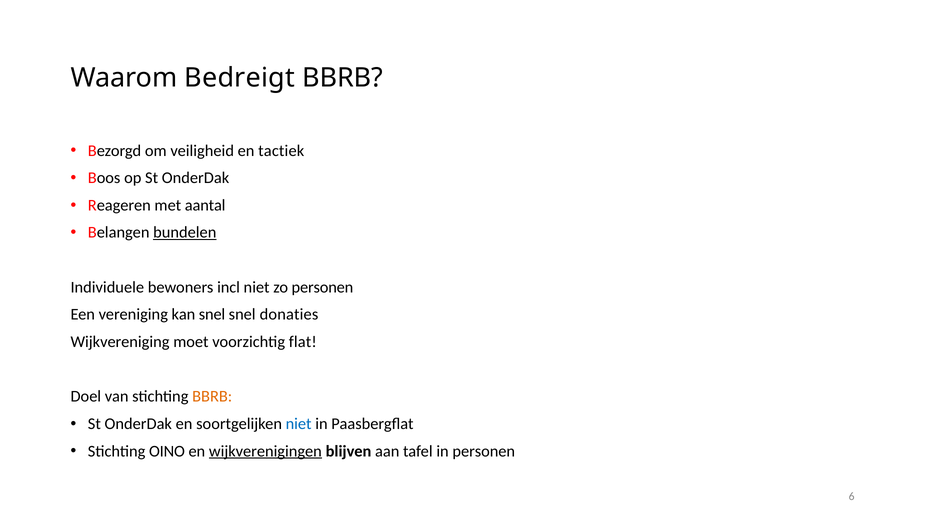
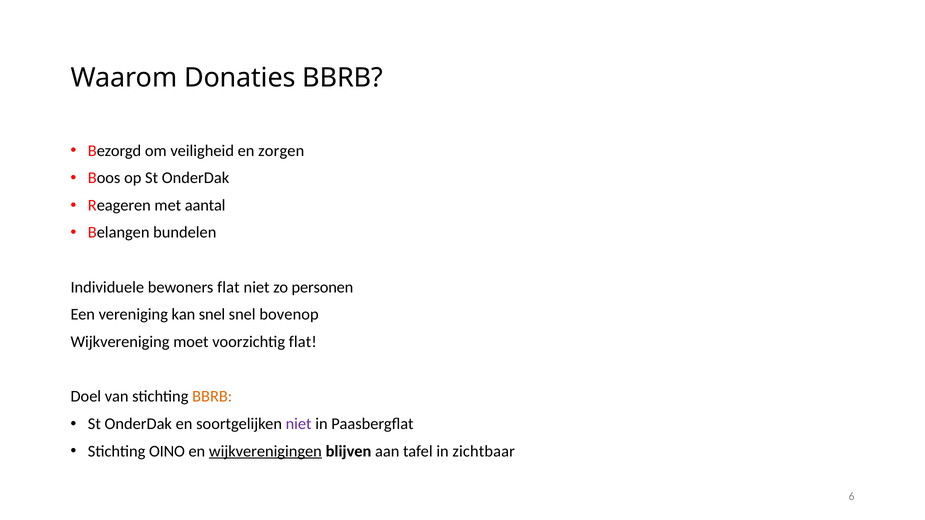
Bedreigt: Bedreigt -> Donaties
tactiek: tactiek -> zorgen
bundelen underline: present -> none
bewoners incl: incl -> flat
donaties: donaties -> bovenop
niet at (299, 424) colour: blue -> purple
in personen: personen -> zichtbaar
